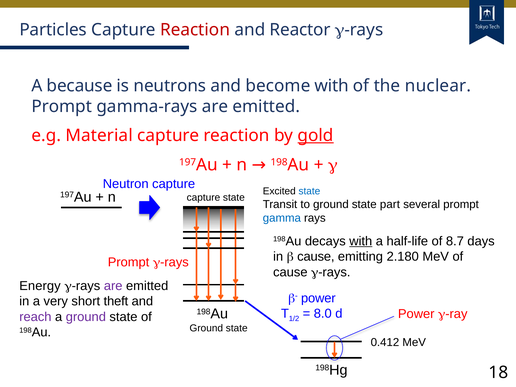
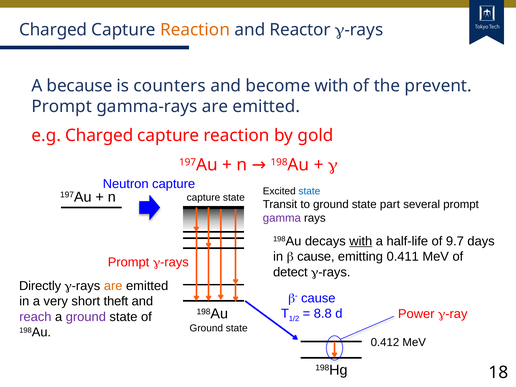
Particles at (53, 30): Particles -> Charged
Reaction at (195, 30) colour: red -> orange
neutrons: neutrons -> counters
nuclear: nuclear -> prevent
e.g Material: Material -> Charged
gold underline: present -> none
gamma colour: blue -> purple
8.7: 8.7 -> 9.7
2.180: 2.180 -> 0.411
cause at (290, 272): cause -> detect
Energy: Energy -> Directly
are at (113, 286) colour: purple -> orange
b- power: power -> cause
8.0: 8.0 -> 8.8
